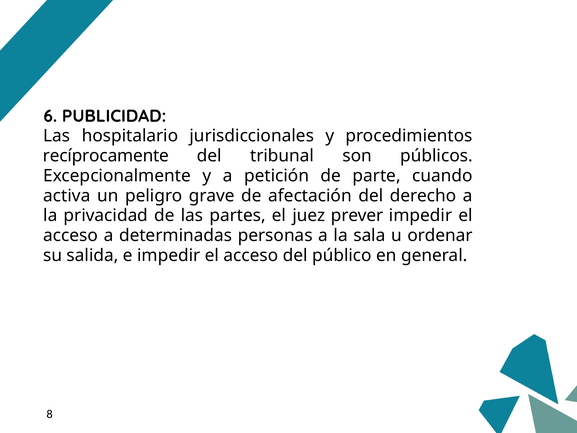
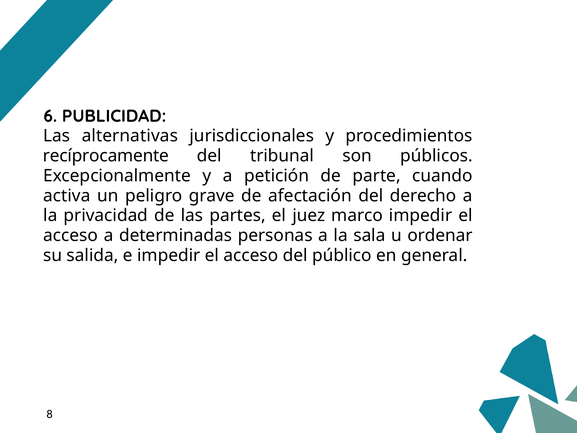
hospitalario: hospitalario -> alternativas
prever: prever -> marco
